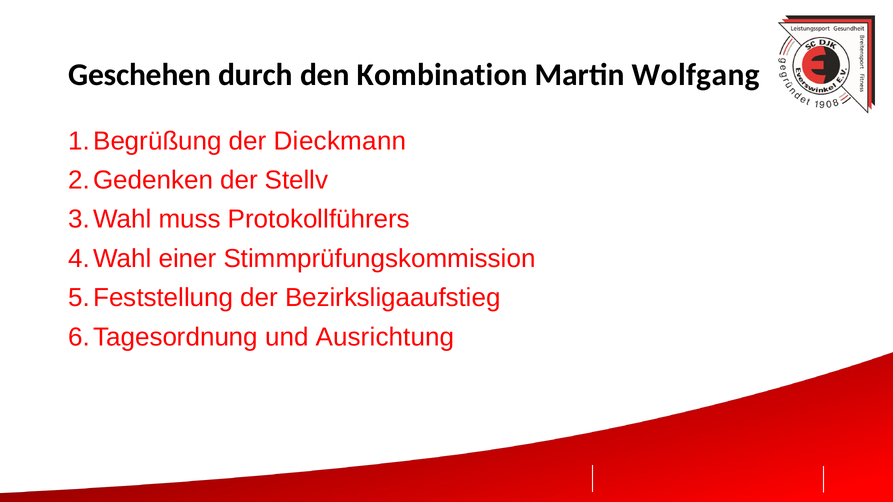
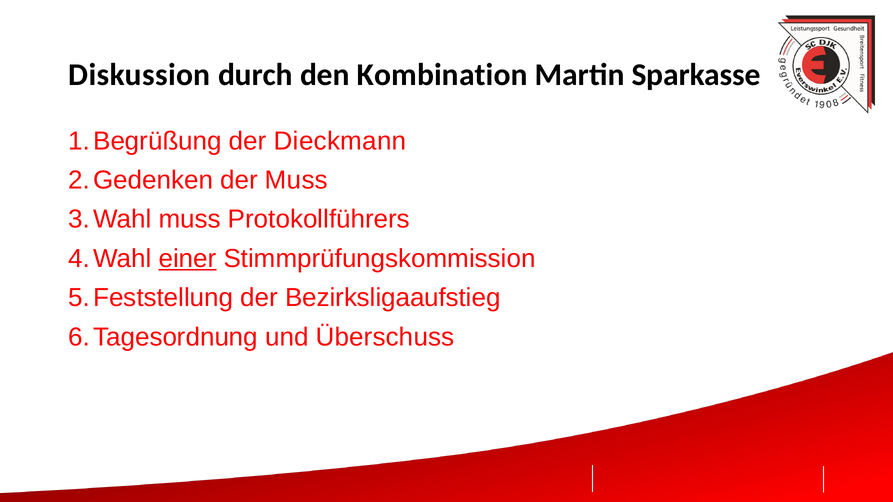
Geschehen: Geschehen -> Diskussion
Wolfgang: Wolfgang -> Sparkasse
der Stellv: Stellv -> Muss
einer underline: none -> present
Ausrichtung: Ausrichtung -> Überschuss
